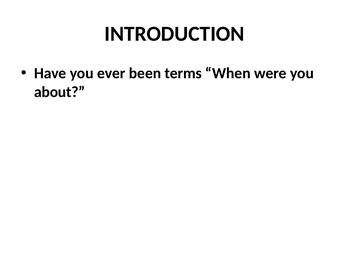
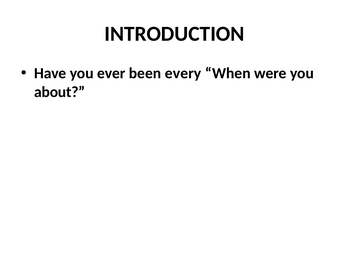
terms: terms -> every
